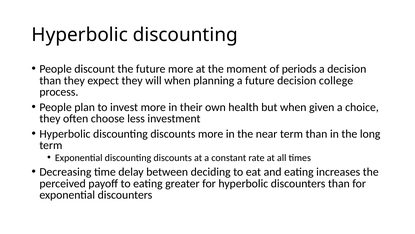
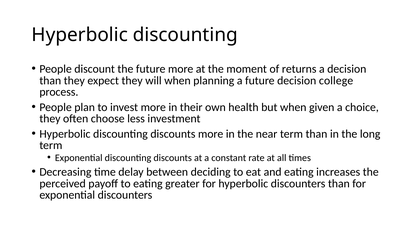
periods: periods -> returns
